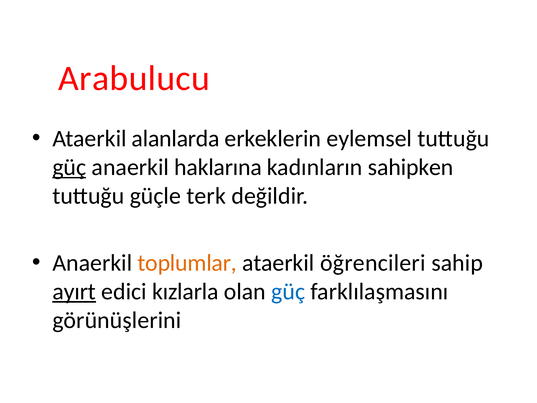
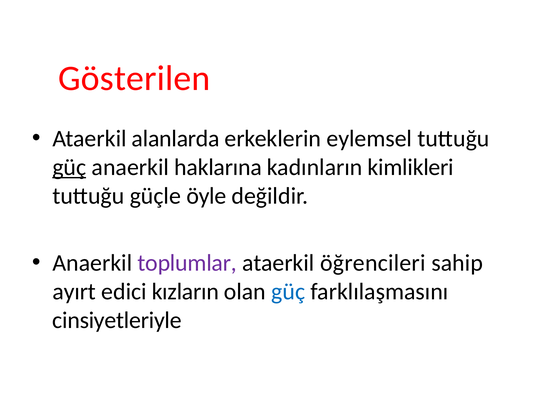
Arabulucu: Arabulucu -> Gösterilen
sahipken: sahipken -> kimlikleri
terk: terk -> öyle
toplumlar colour: orange -> purple
ayırt underline: present -> none
kızlarla: kızlarla -> kızların
görünüşlerini: görünüşlerini -> cinsiyetleriyle
